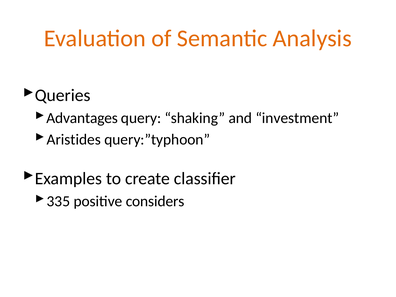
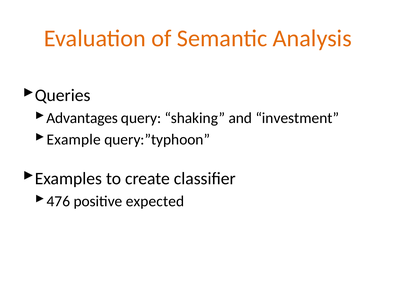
Aristides: Aristides -> Example
335: 335 -> 476
considers: considers -> expected
